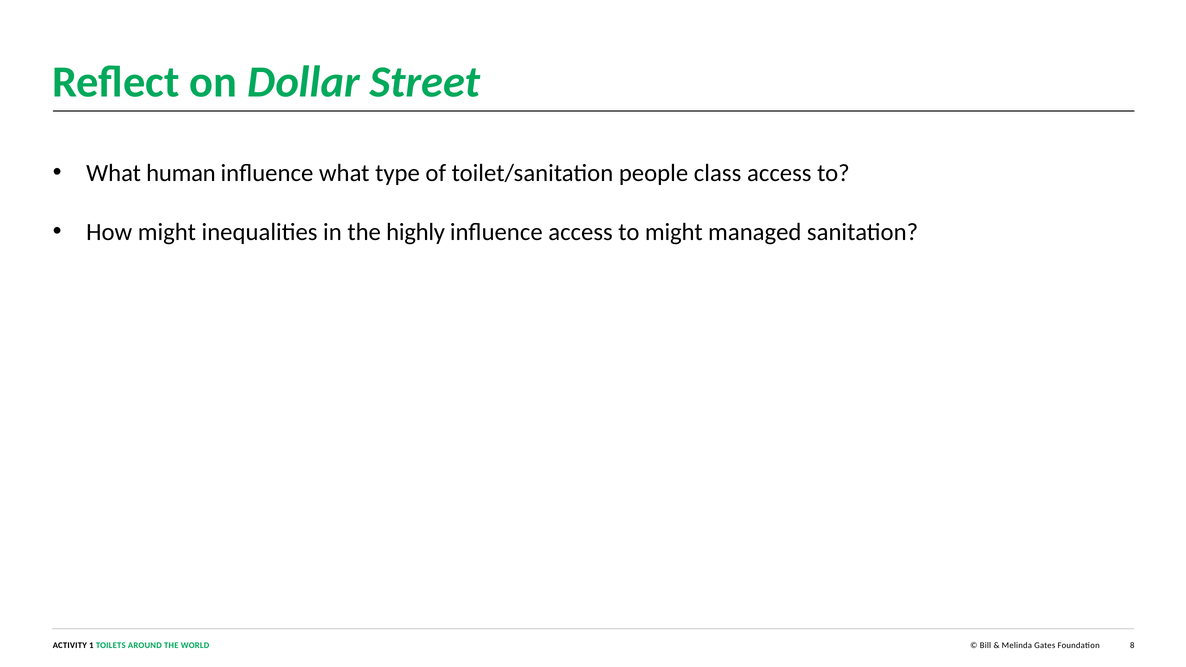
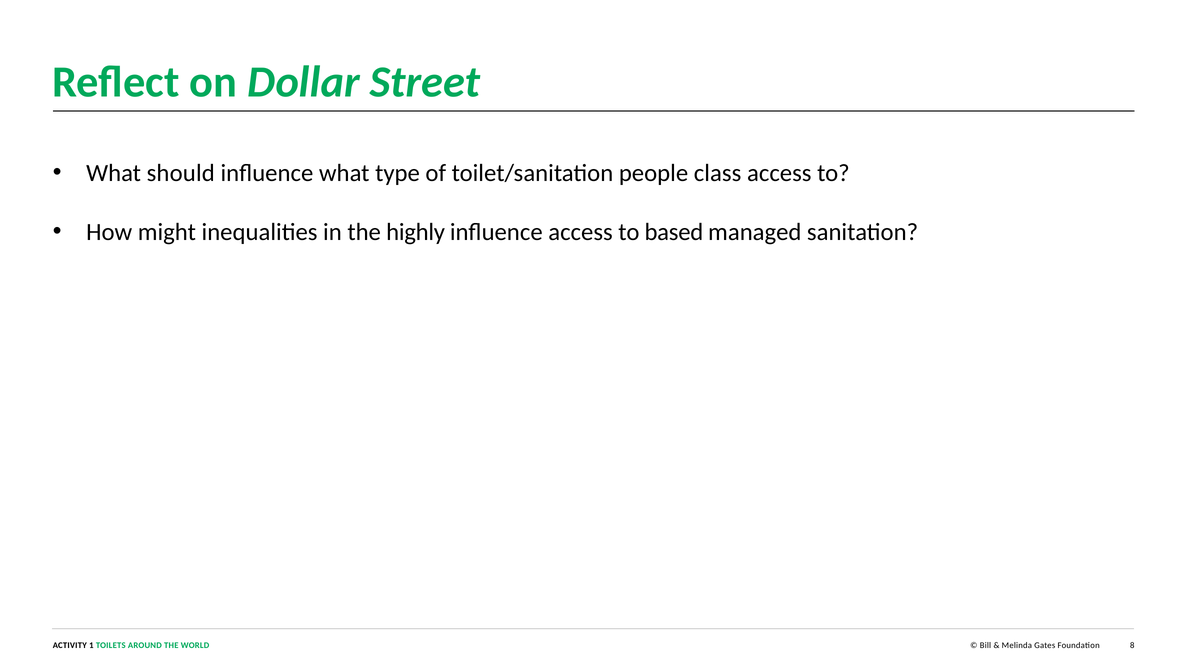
human: human -> should
to might: might -> based
